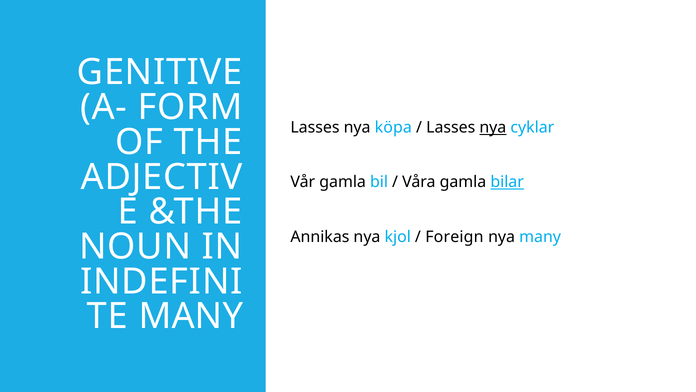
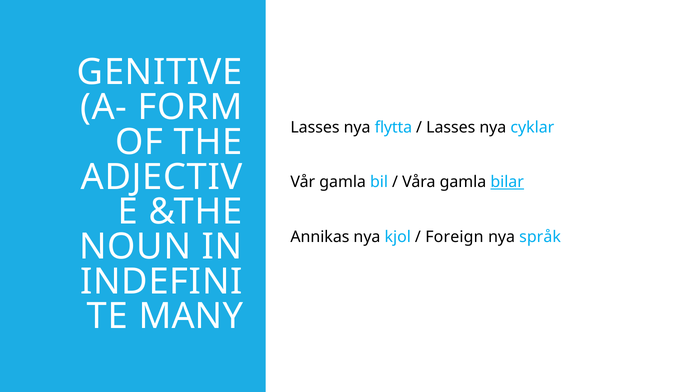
köpa: köpa -> flytta
nya at (493, 127) underline: present -> none
nya many: many -> språk
